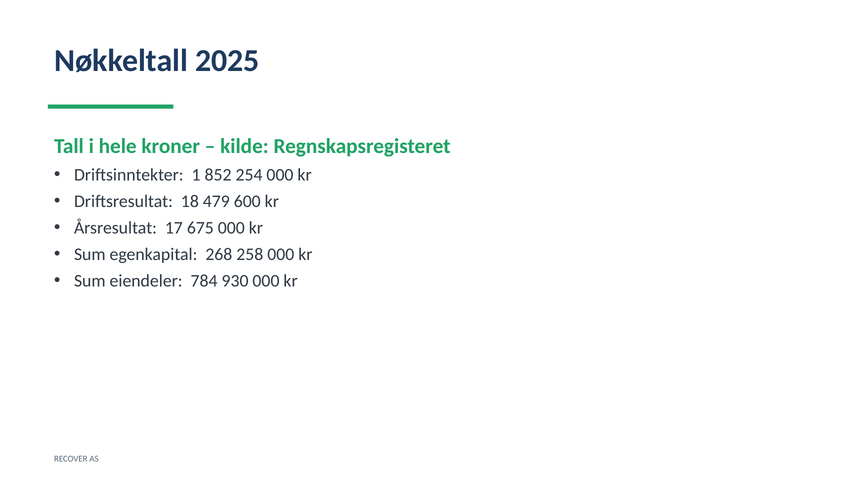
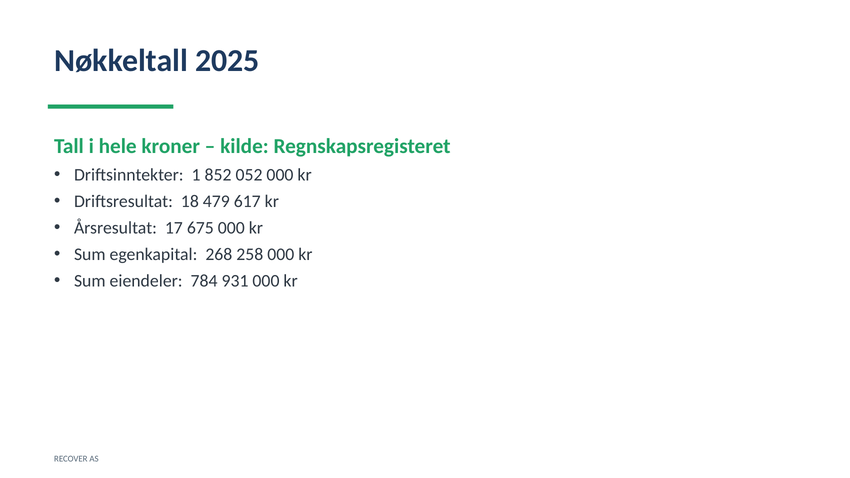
254: 254 -> 052
600: 600 -> 617
930: 930 -> 931
